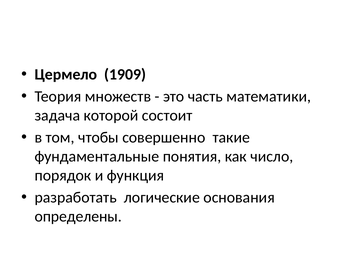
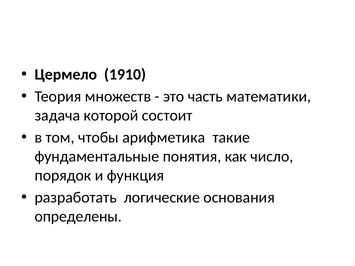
1909: 1909 -> 1910
совершенно: совершенно -> арифметика
